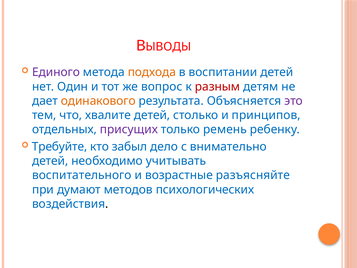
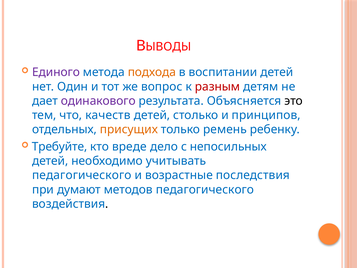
одинакового colour: orange -> purple
это colour: purple -> black
хвалите: хвалите -> качеств
присущих colour: purple -> orange
забыл: забыл -> вреде
внимательно: внимательно -> непосильных
воспитательного at (82, 175): воспитательного -> педагогического
разъясняйте: разъясняйте -> последствия
методов психологических: психологических -> педагогического
